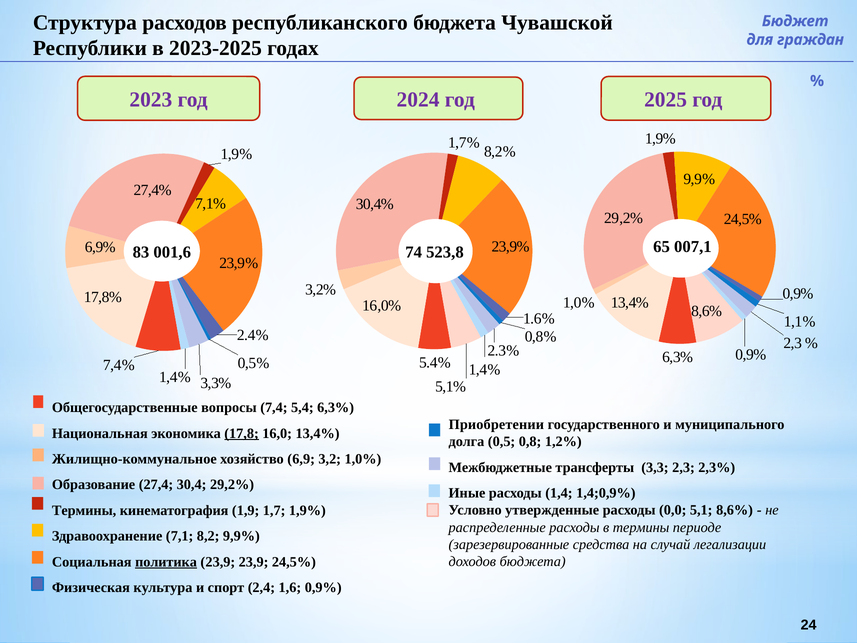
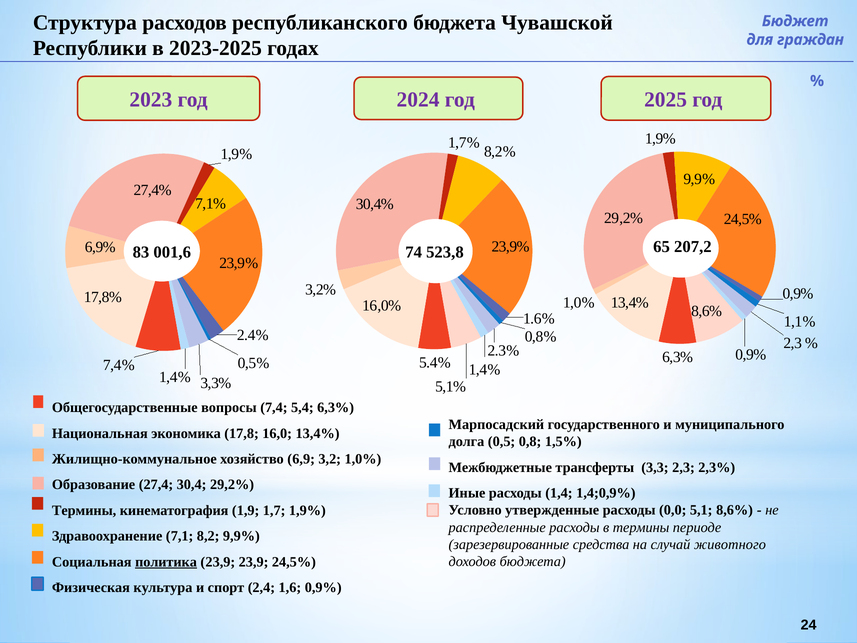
007,1: 007,1 -> 207,2
Приобретении: Приобретении -> Марпосадский
17,8 underline: present -> none
1,2%: 1,2% -> 1,5%
легализации: легализации -> животного
